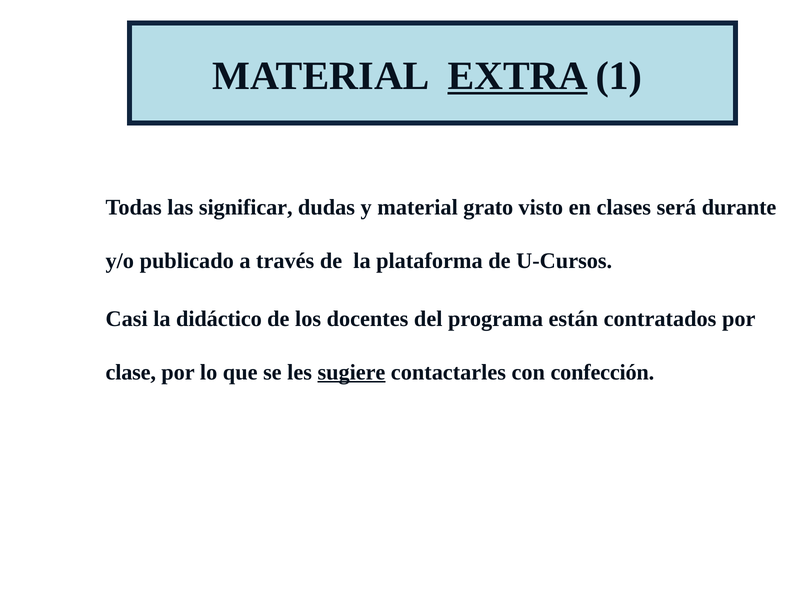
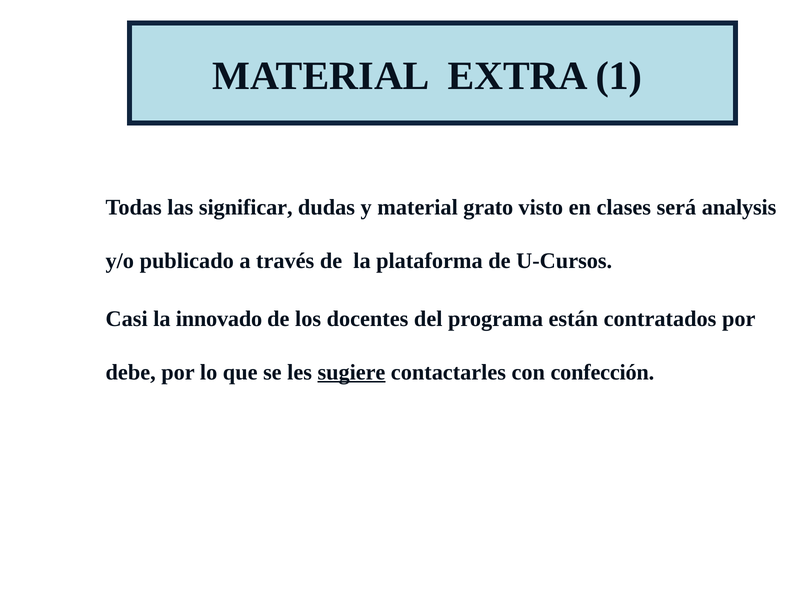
EXTRA underline: present -> none
durante: durante -> analysis
didáctico: didáctico -> innovado
clase: clase -> debe
